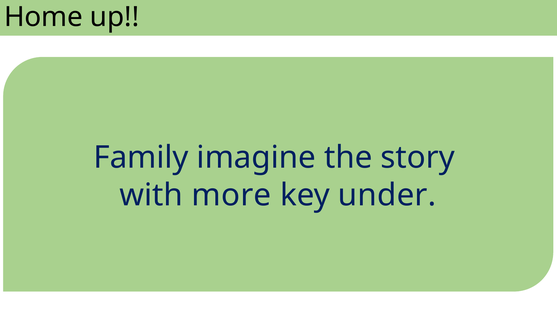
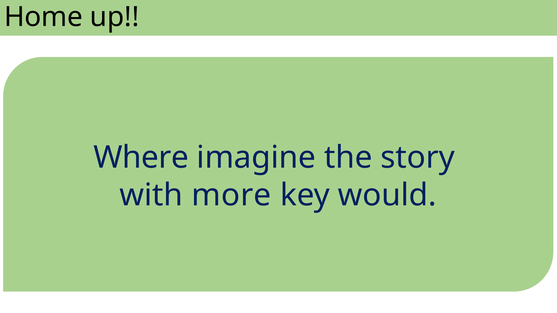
Family: Family -> Where
under: under -> would
